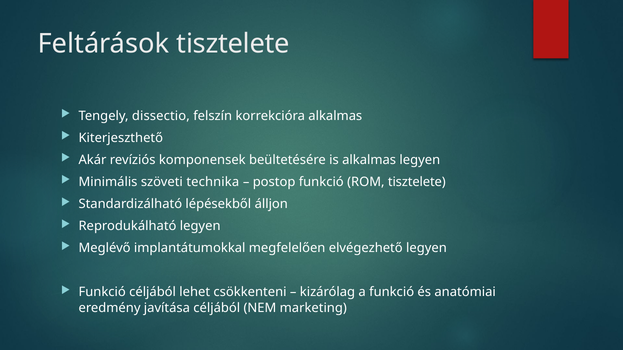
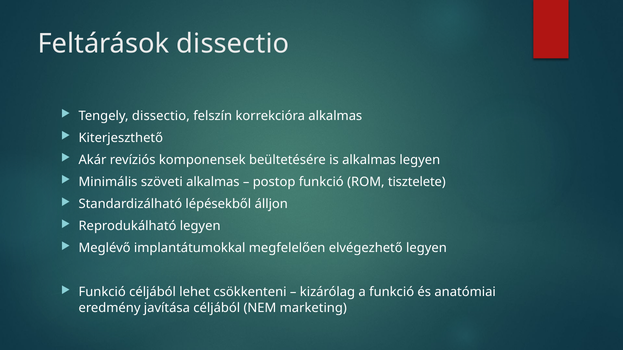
Feltárások tisztelete: tisztelete -> dissectio
szöveti technika: technika -> alkalmas
